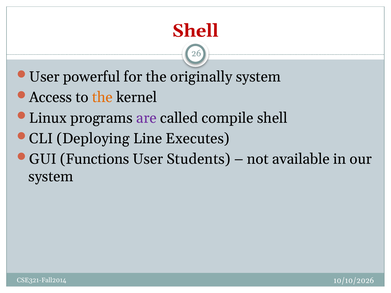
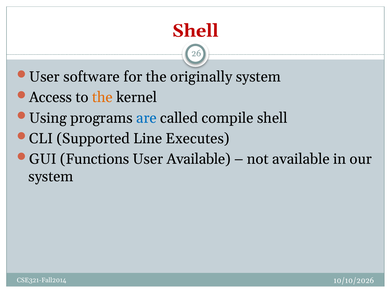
powerful: powerful -> software
Linux: Linux -> Using
are colour: purple -> blue
Deploying: Deploying -> Supported
User Students: Students -> Available
